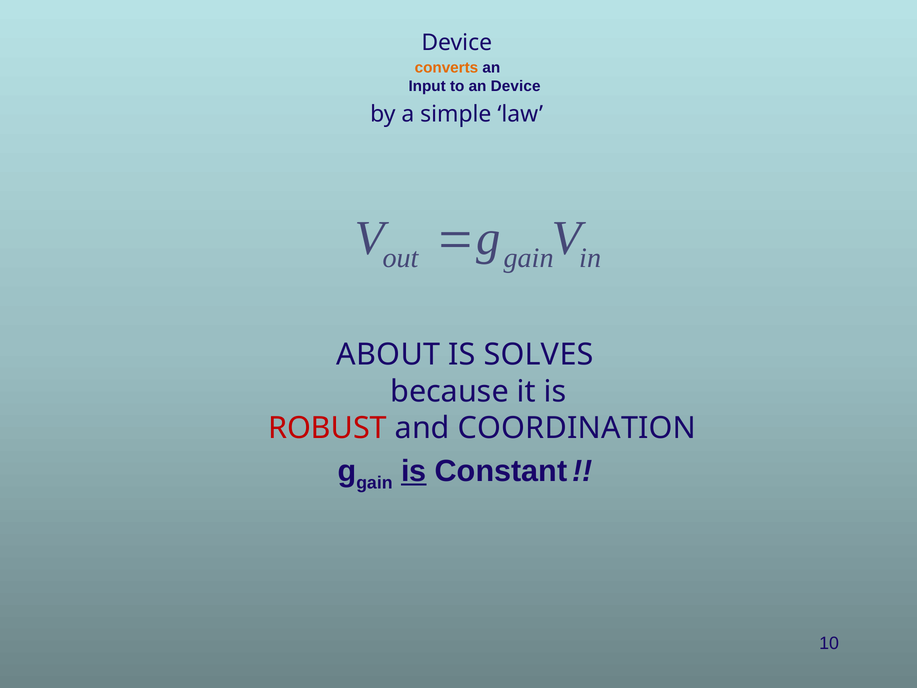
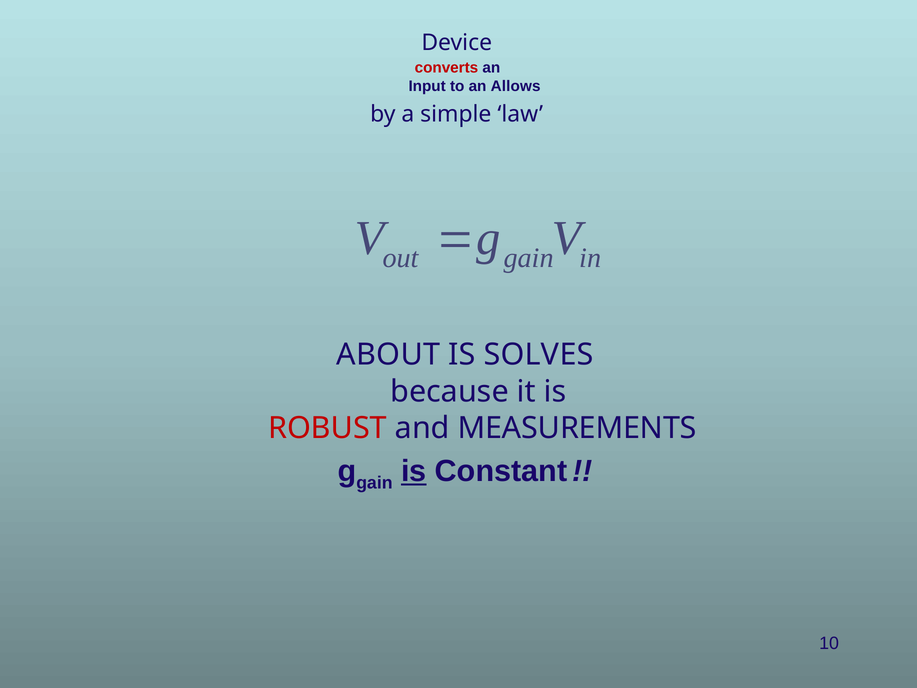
converts colour: orange -> red
an Device: Device -> Allows
COORDINATION: COORDINATION -> MEASUREMENTS
